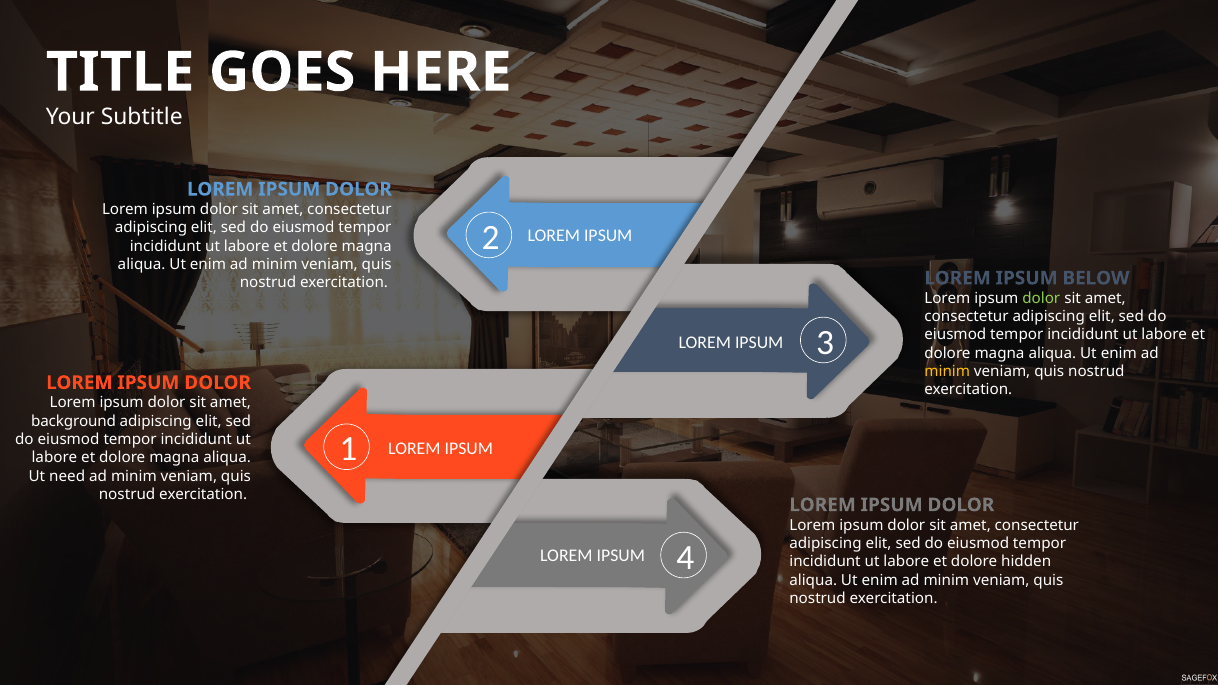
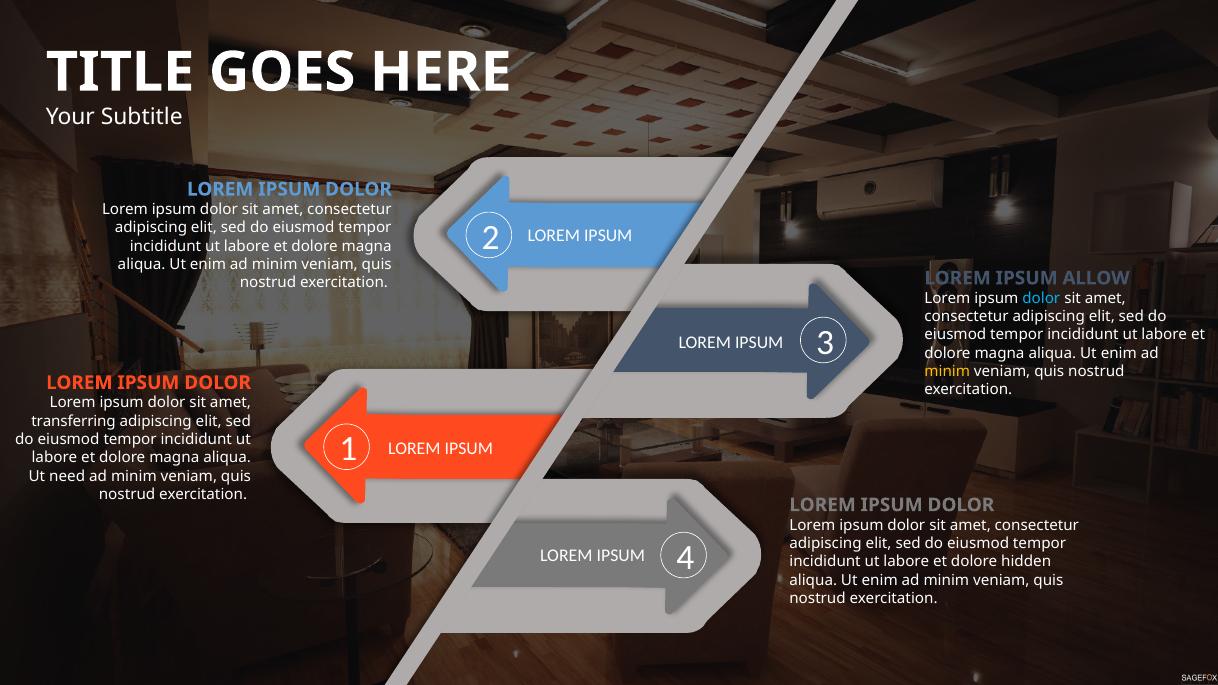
BELOW: BELOW -> ALLOW
dolor at (1041, 298) colour: light green -> light blue
background: background -> transferring
